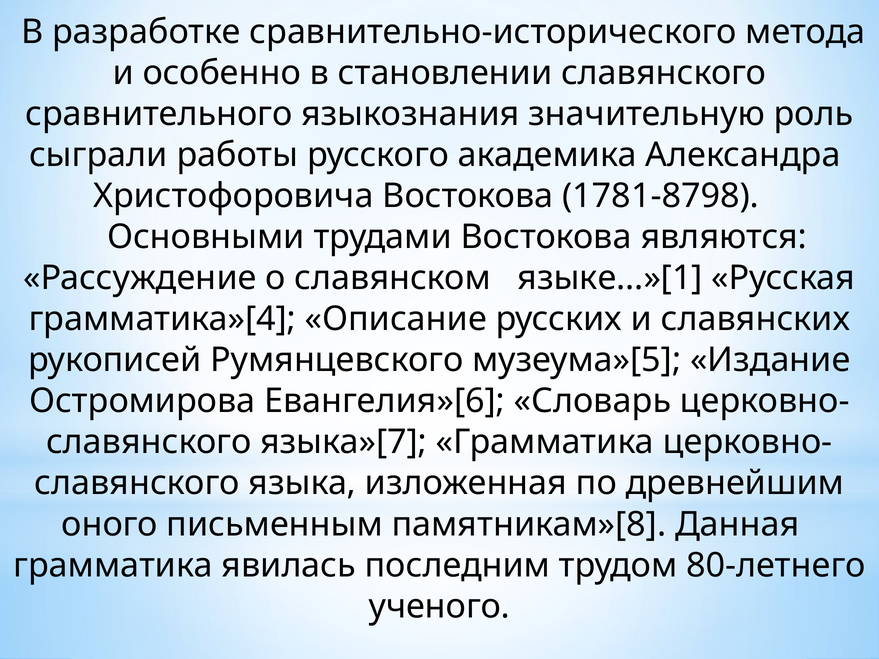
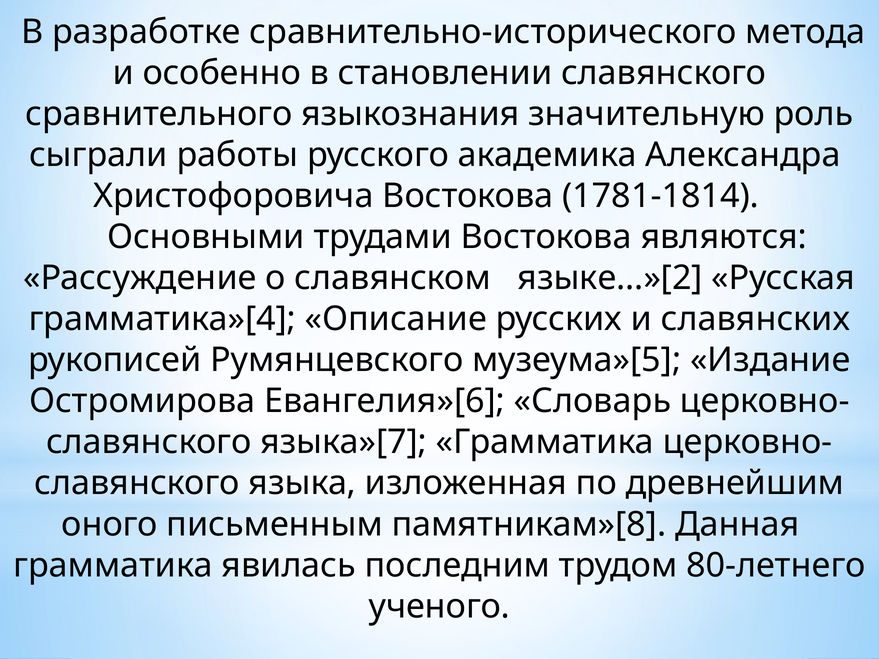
1781-8798: 1781-8798 -> 1781-1814
языке...»[1: языке...»[1 -> языке...»[2
